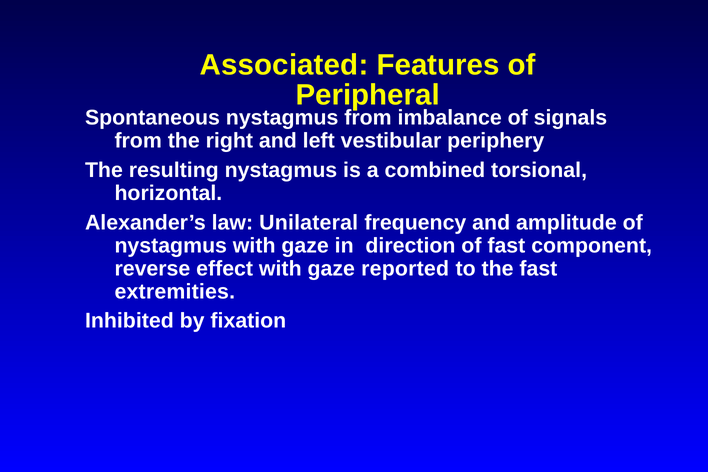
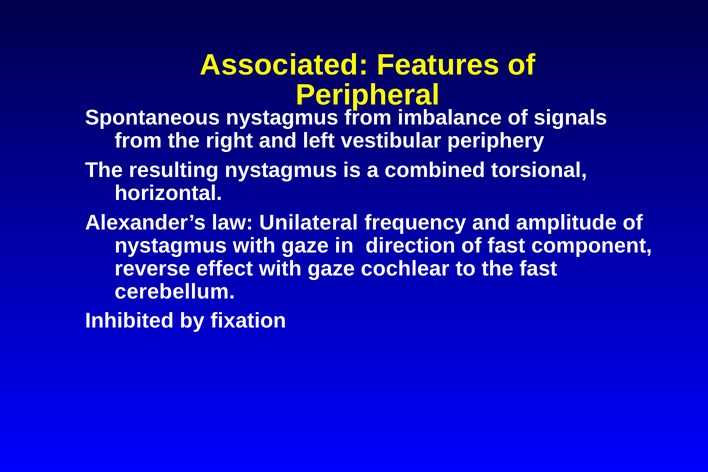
reported: reported -> cochlear
extremities: extremities -> cerebellum
